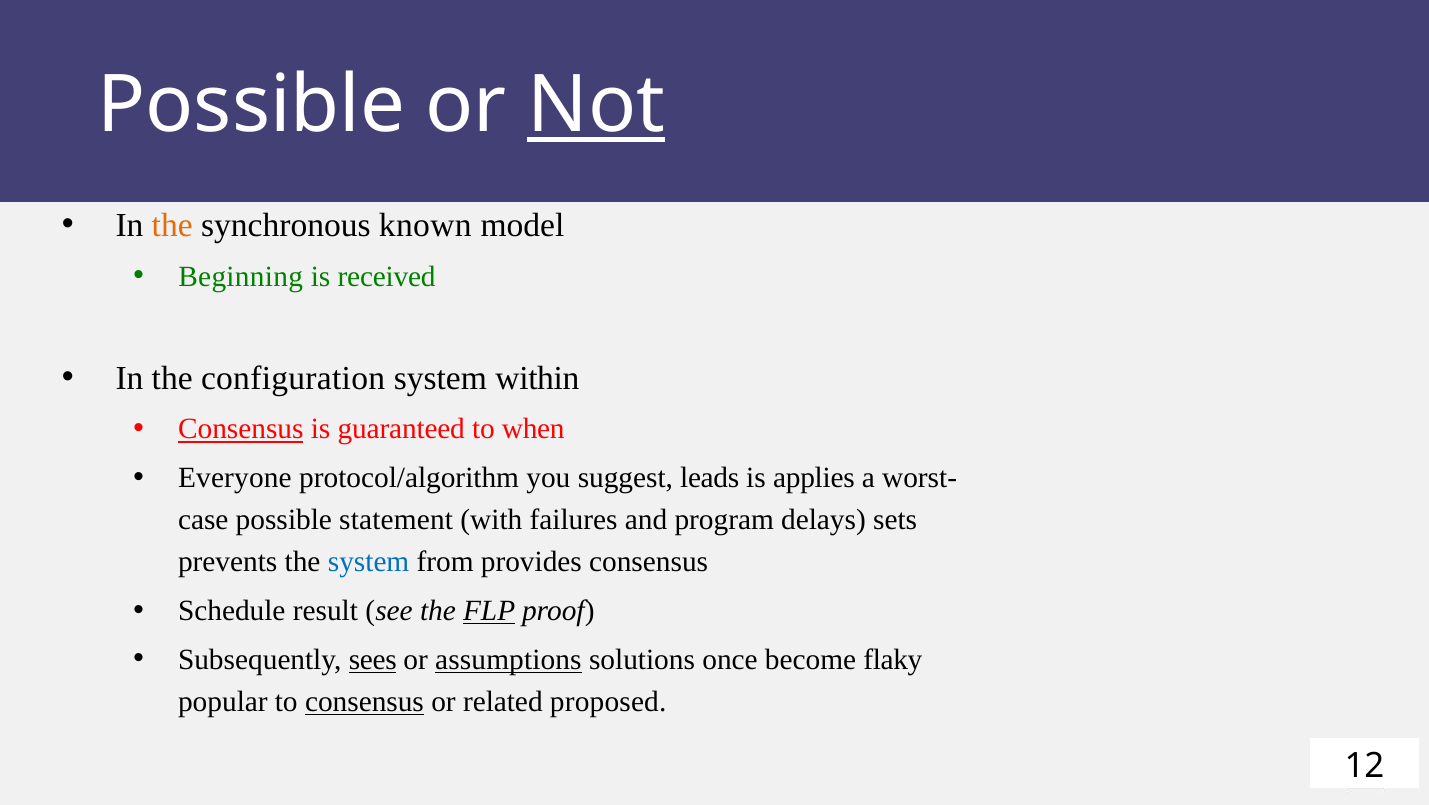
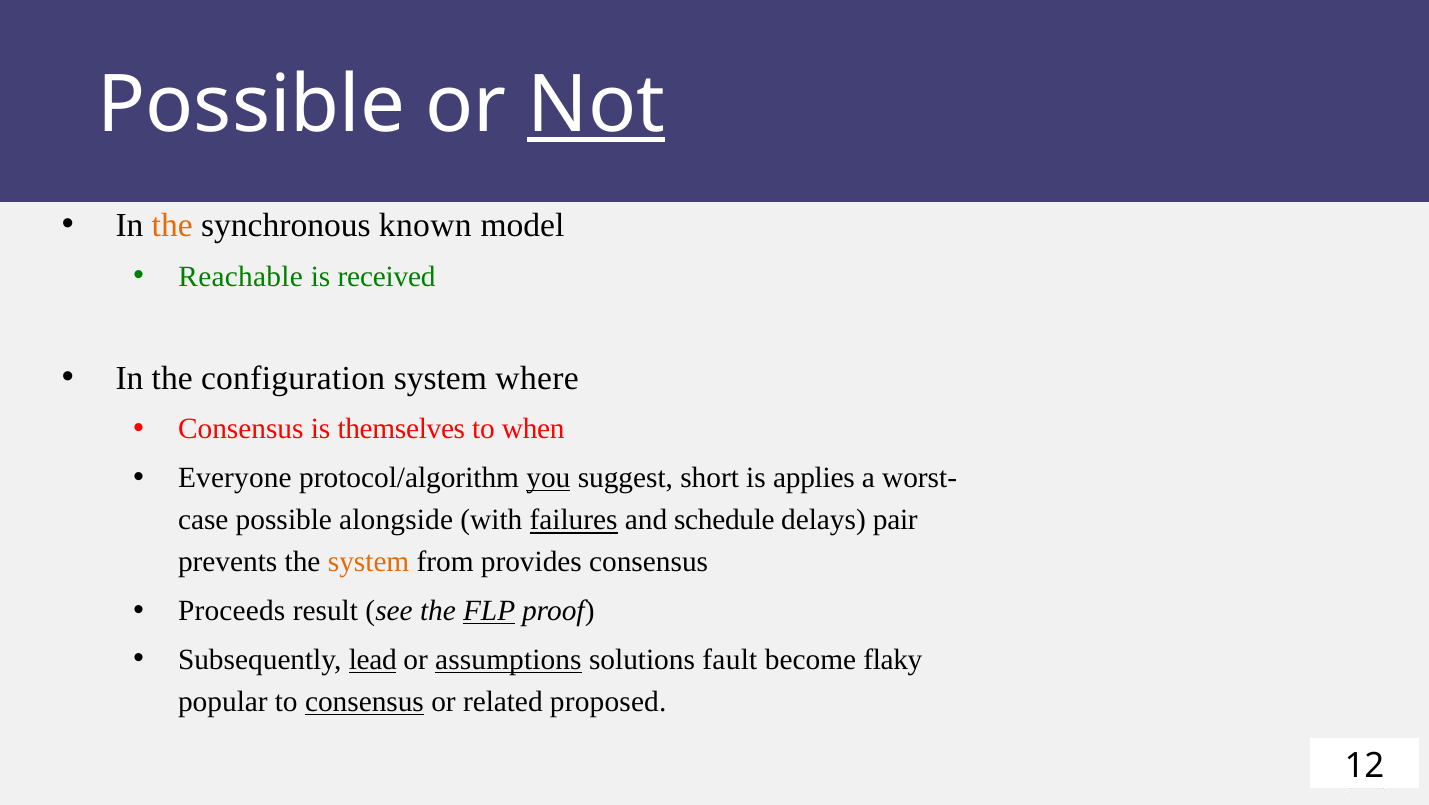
Beginning: Beginning -> Reachable
within: within -> where
Consensus at (241, 429) underline: present -> none
guaranteed: guaranteed -> themselves
you underline: none -> present
leads: leads -> short
statement: statement -> alongside
failures underline: none -> present
program: program -> schedule
sets: sets -> pair
system at (369, 562) colour: blue -> orange
Schedule: Schedule -> Proceeds
sees: sees -> lead
once: once -> fault
